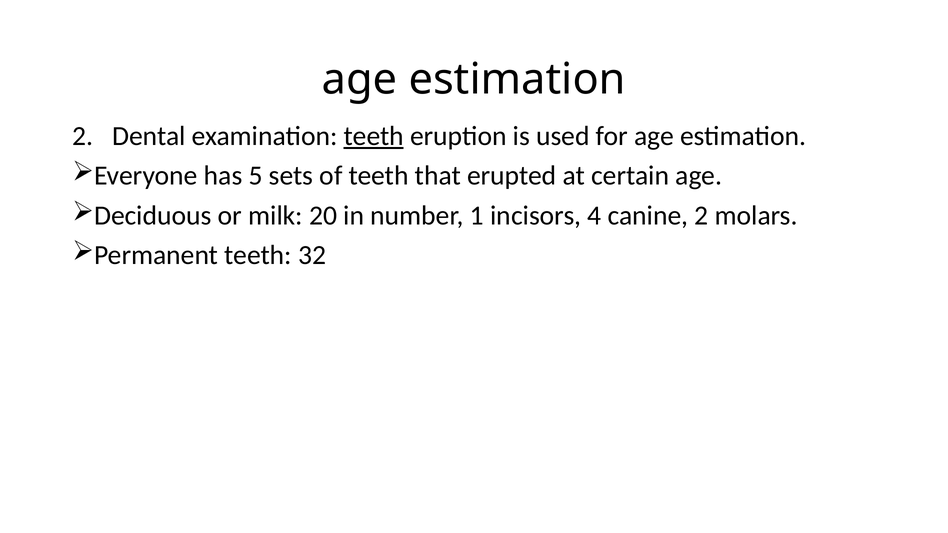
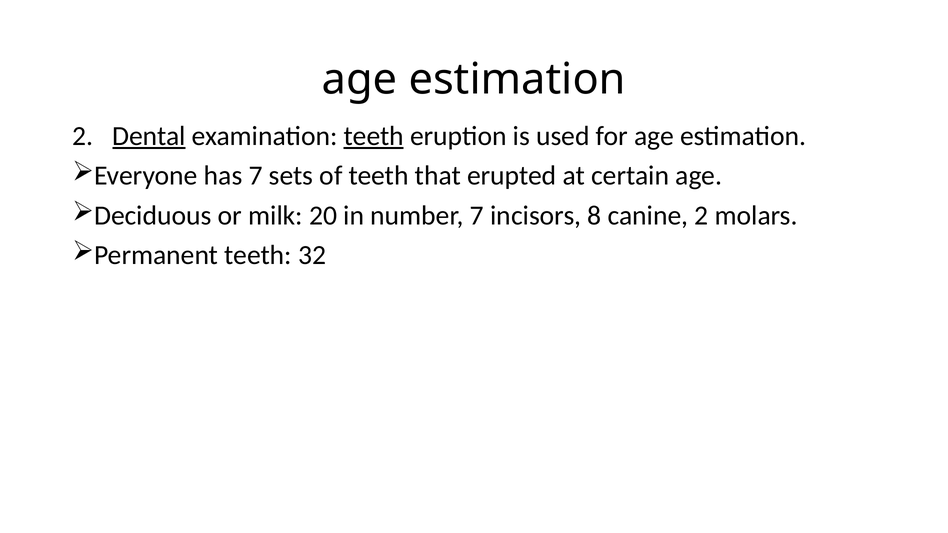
Dental underline: none -> present
has 5: 5 -> 7
number 1: 1 -> 7
4: 4 -> 8
